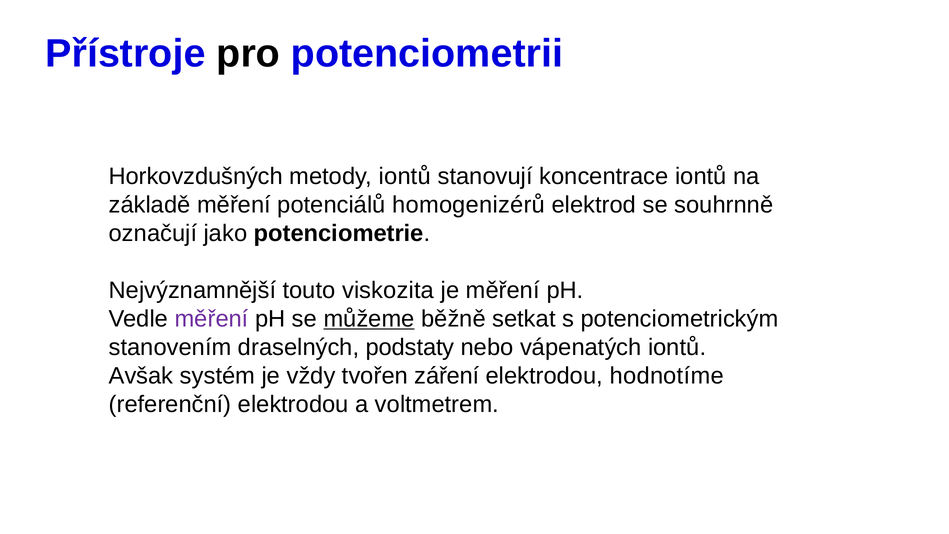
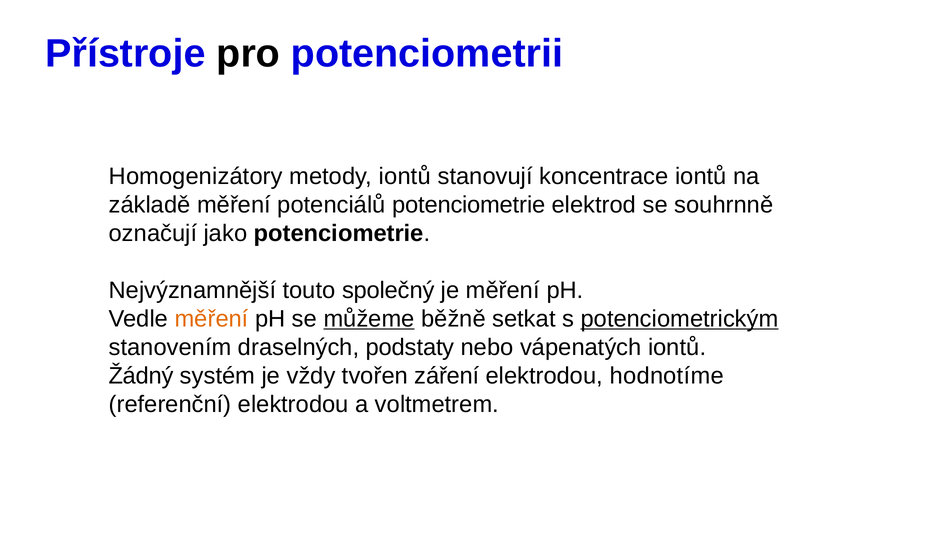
Horkovzdušných: Horkovzdušných -> Homogenizátory
potenciálů homogenizérů: homogenizérů -> potenciometrie
viskozita: viskozita -> společný
měření at (212, 319) colour: purple -> orange
potenciometrickým underline: none -> present
Avšak: Avšak -> Žádný
